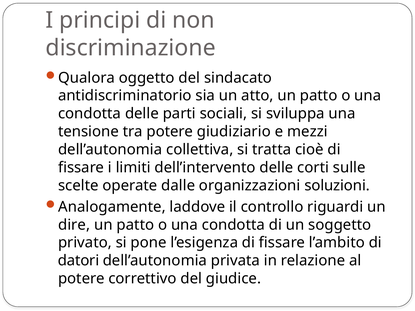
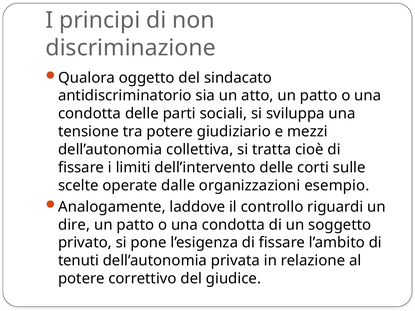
soluzioni: soluzioni -> esempio
datori: datori -> tenuti
